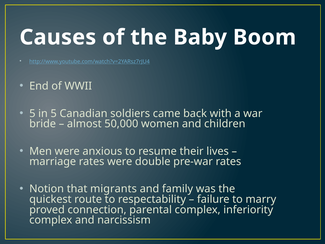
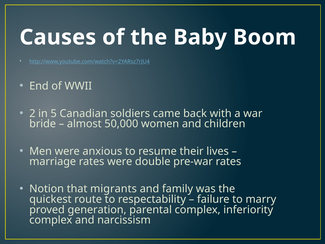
5 at (32, 113): 5 -> 2
connection: connection -> generation
